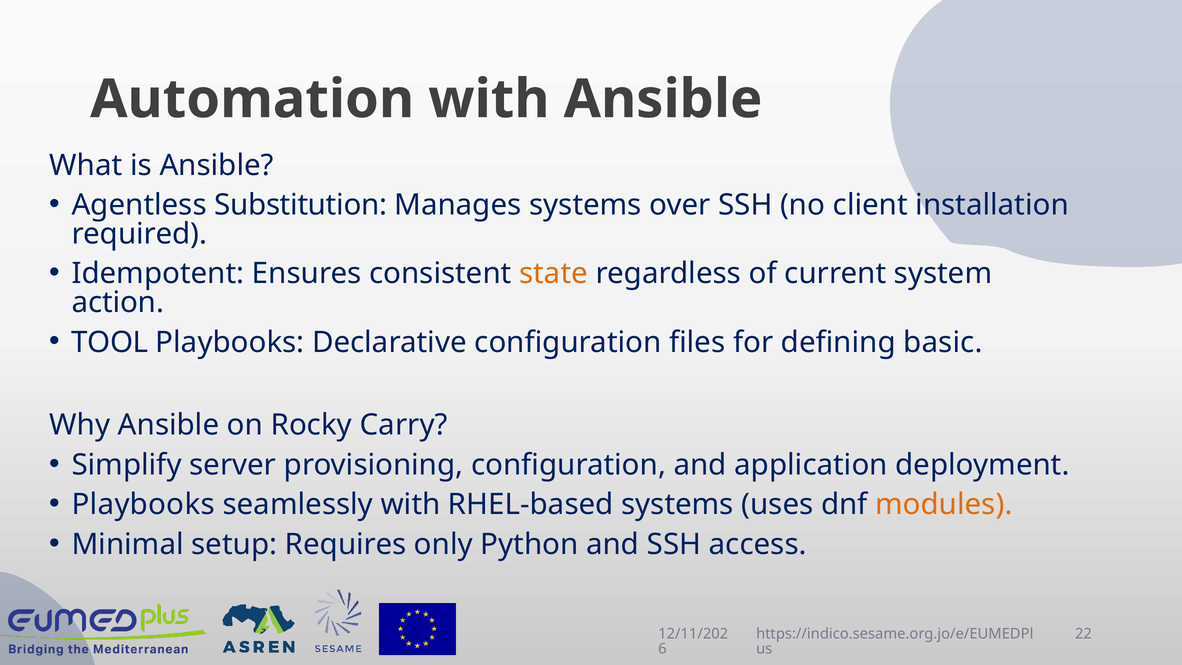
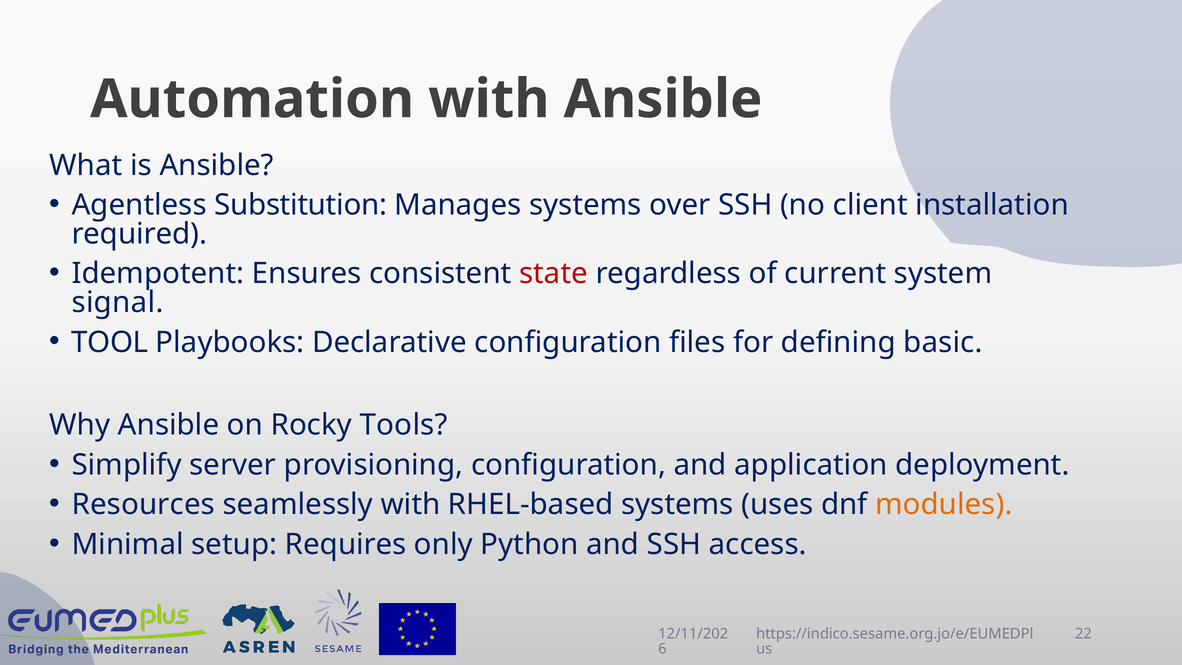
state colour: orange -> red
action: action -> signal
Carry: Carry -> Tools
Playbooks at (143, 505): Playbooks -> Resources
